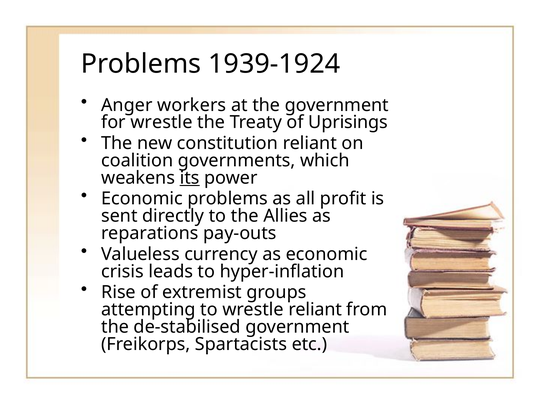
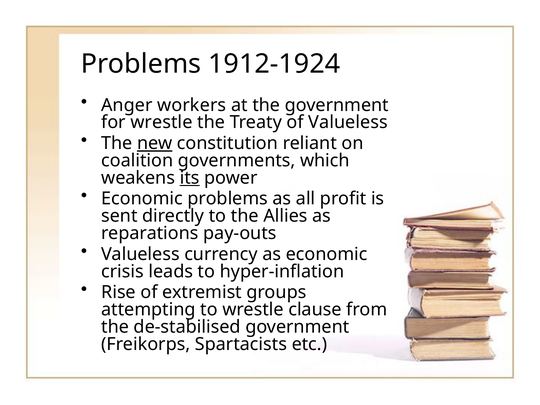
1939-1924: 1939-1924 -> 1912-1924
of Uprisings: Uprisings -> Valueless
new underline: none -> present
wrestle reliant: reliant -> clause
